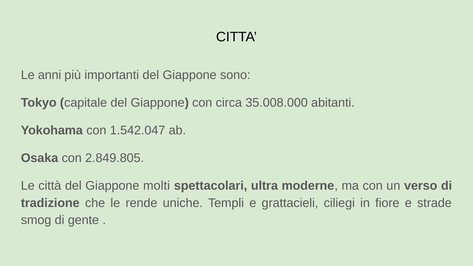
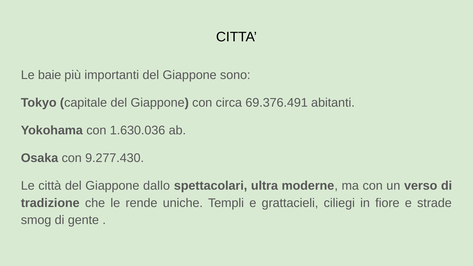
anni: anni -> baie
35.008.000: 35.008.000 -> 69.376.491
1.542.047: 1.542.047 -> 1.630.036
2.849.805: 2.849.805 -> 9.277.430
molti: molti -> dallo
